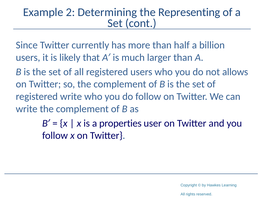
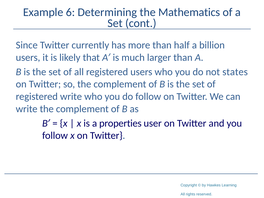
2: 2 -> 6
Representing: Representing -> Mathematics
allows: allows -> states
